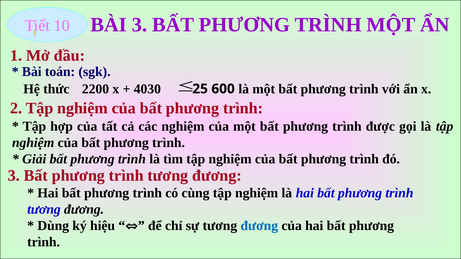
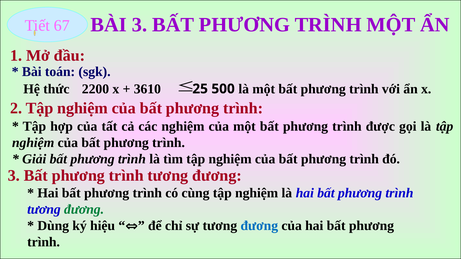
10: 10 -> 67
4030: 4030 -> 3610
600: 600 -> 500
đương at (84, 210) colour: black -> green
